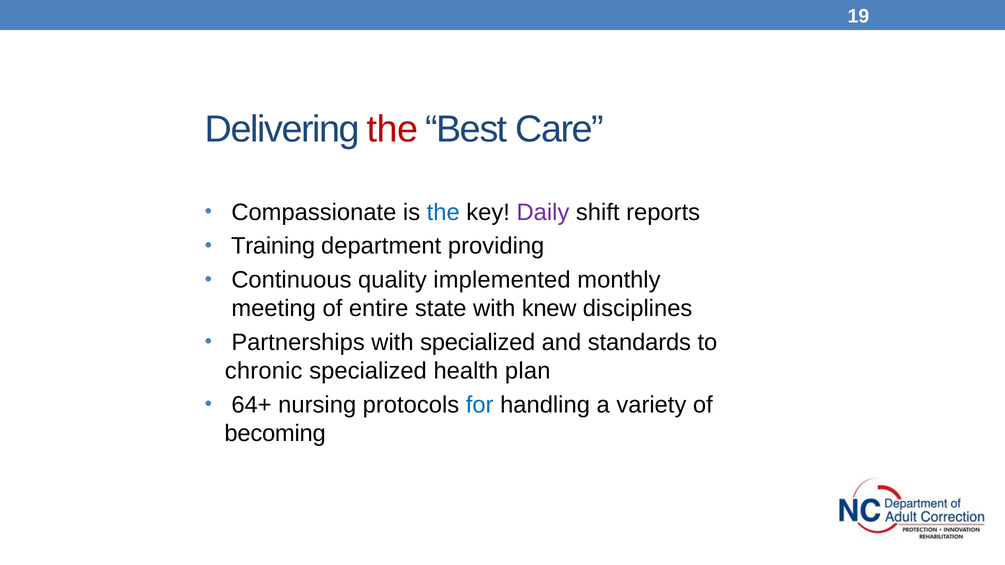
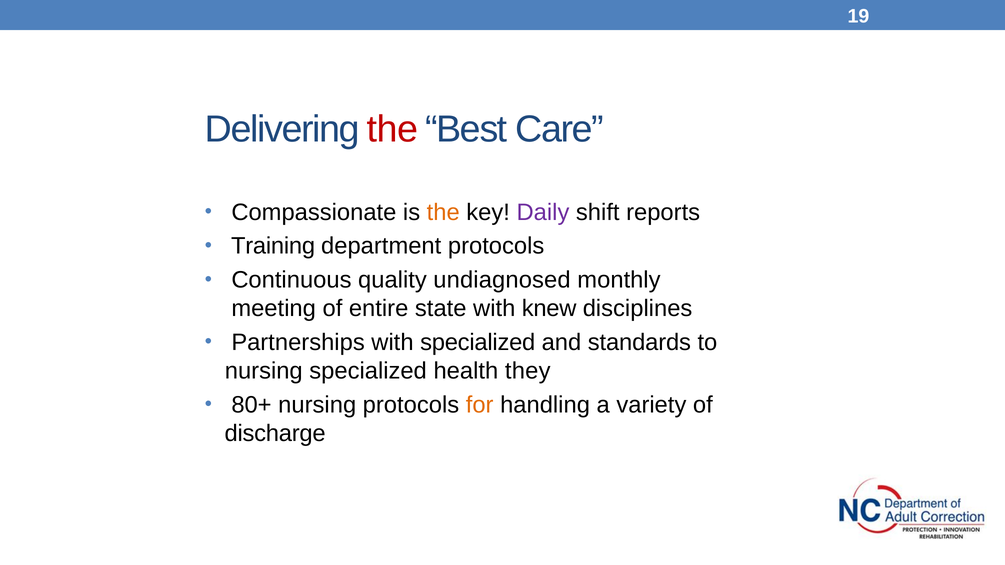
the at (443, 212) colour: blue -> orange
department providing: providing -> protocols
implemented: implemented -> undiagnosed
chronic at (264, 371): chronic -> nursing
plan: plan -> they
64+: 64+ -> 80+
for colour: blue -> orange
becoming: becoming -> discharge
